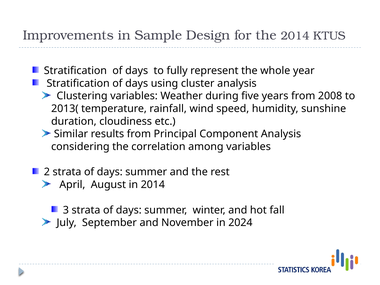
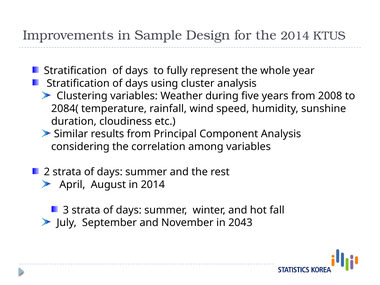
2013(: 2013( -> 2084(
2024: 2024 -> 2043
